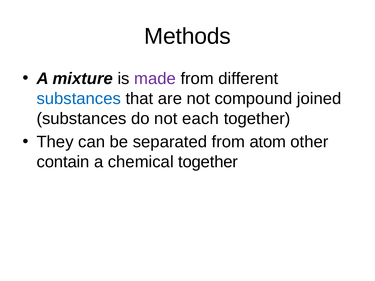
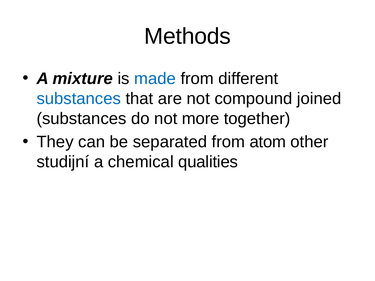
made colour: purple -> blue
each: each -> more
contain: contain -> studijní
chemical together: together -> qualities
